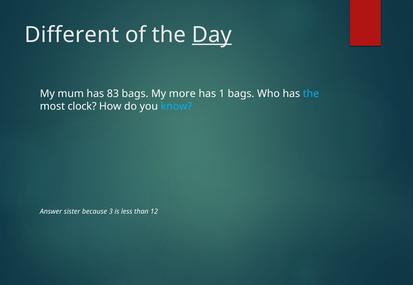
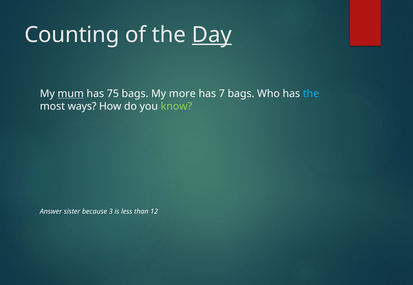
Different: Different -> Counting
mum underline: none -> present
83: 83 -> 75
1: 1 -> 7
clock: clock -> ways
know colour: light blue -> light green
